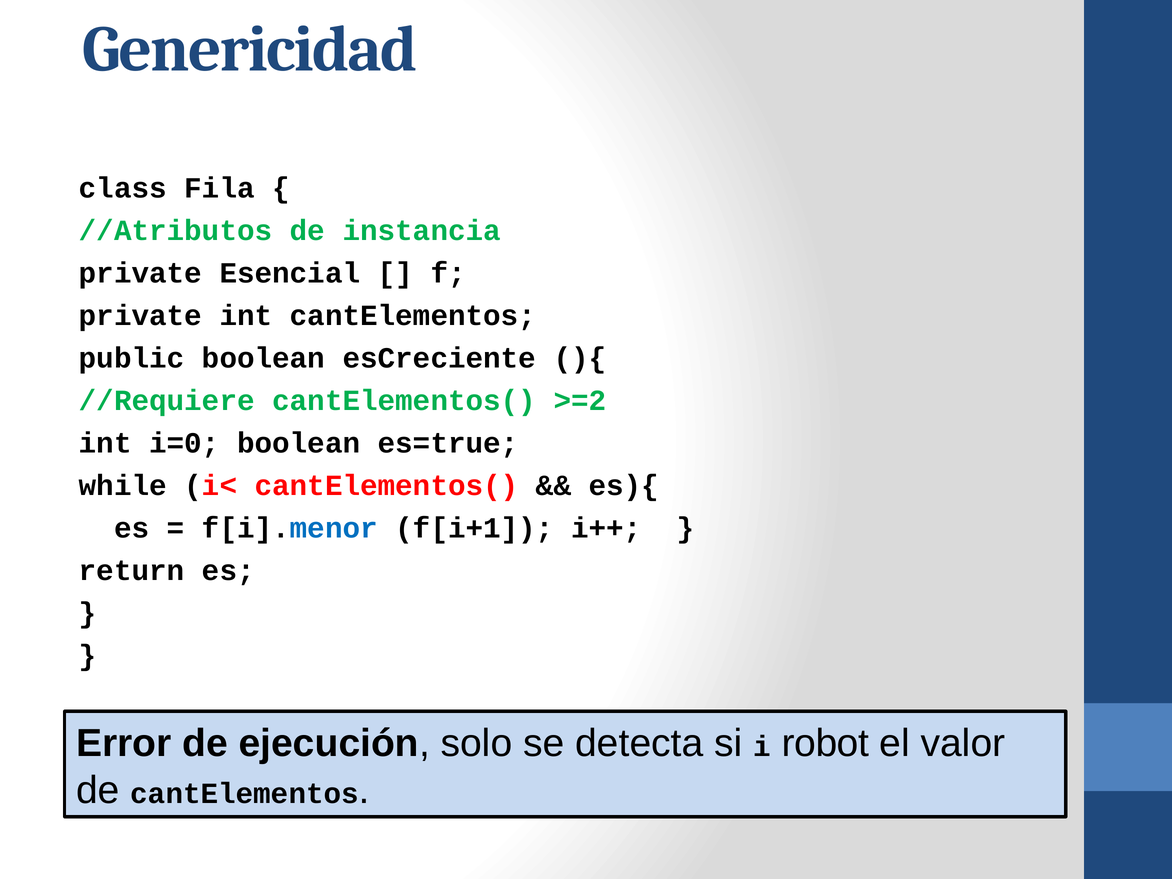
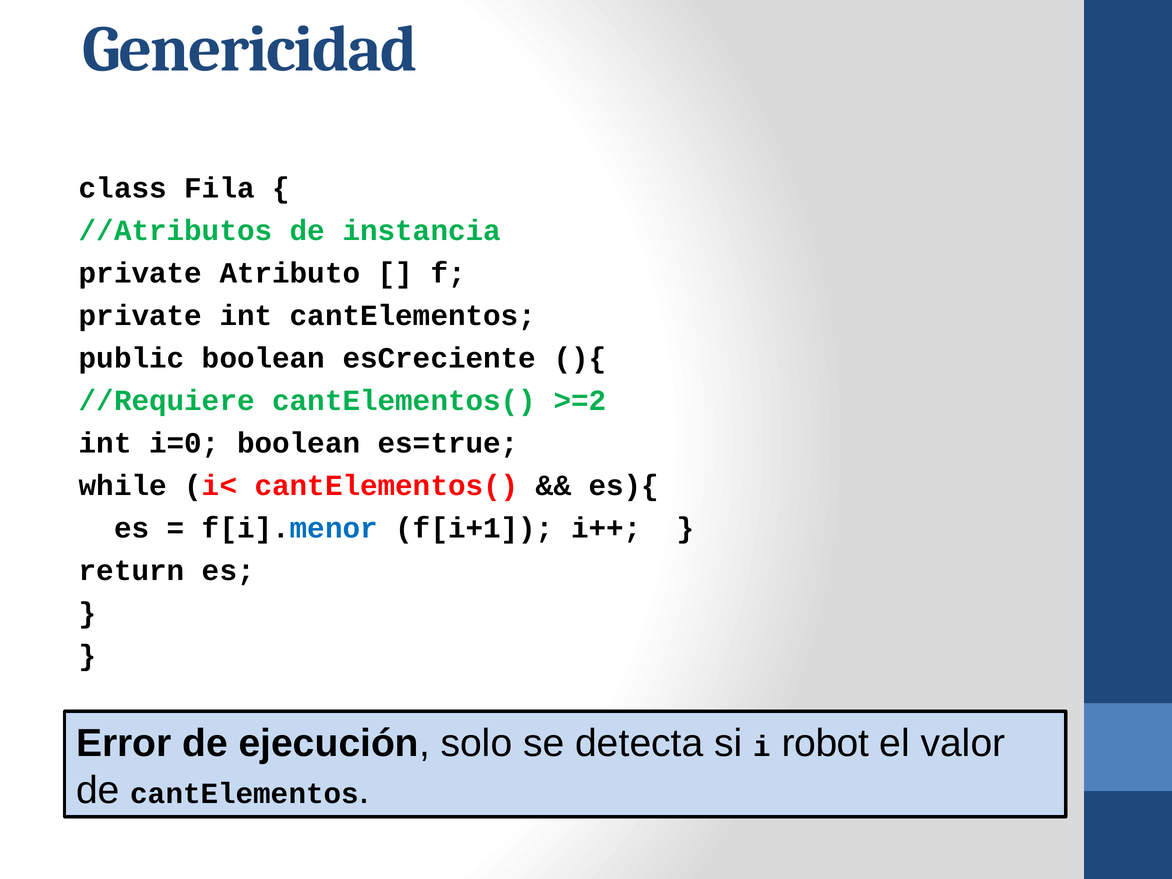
Esencial: Esencial -> Atributo
